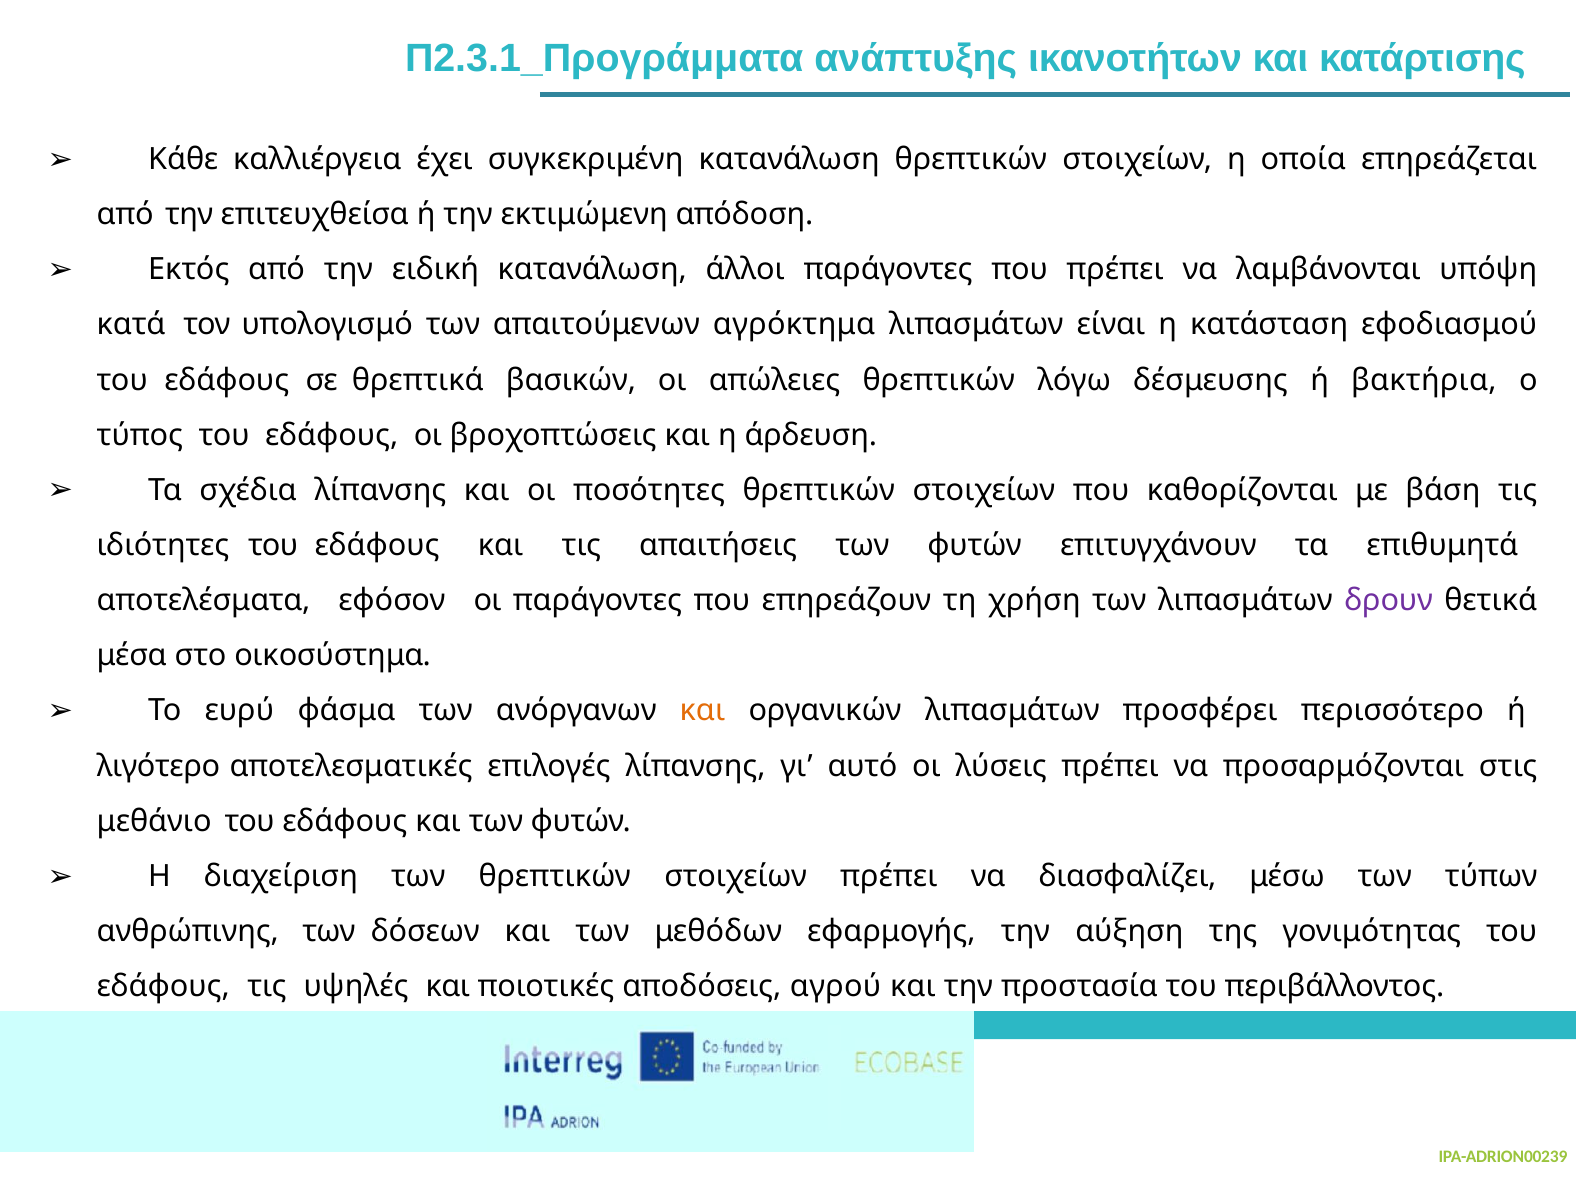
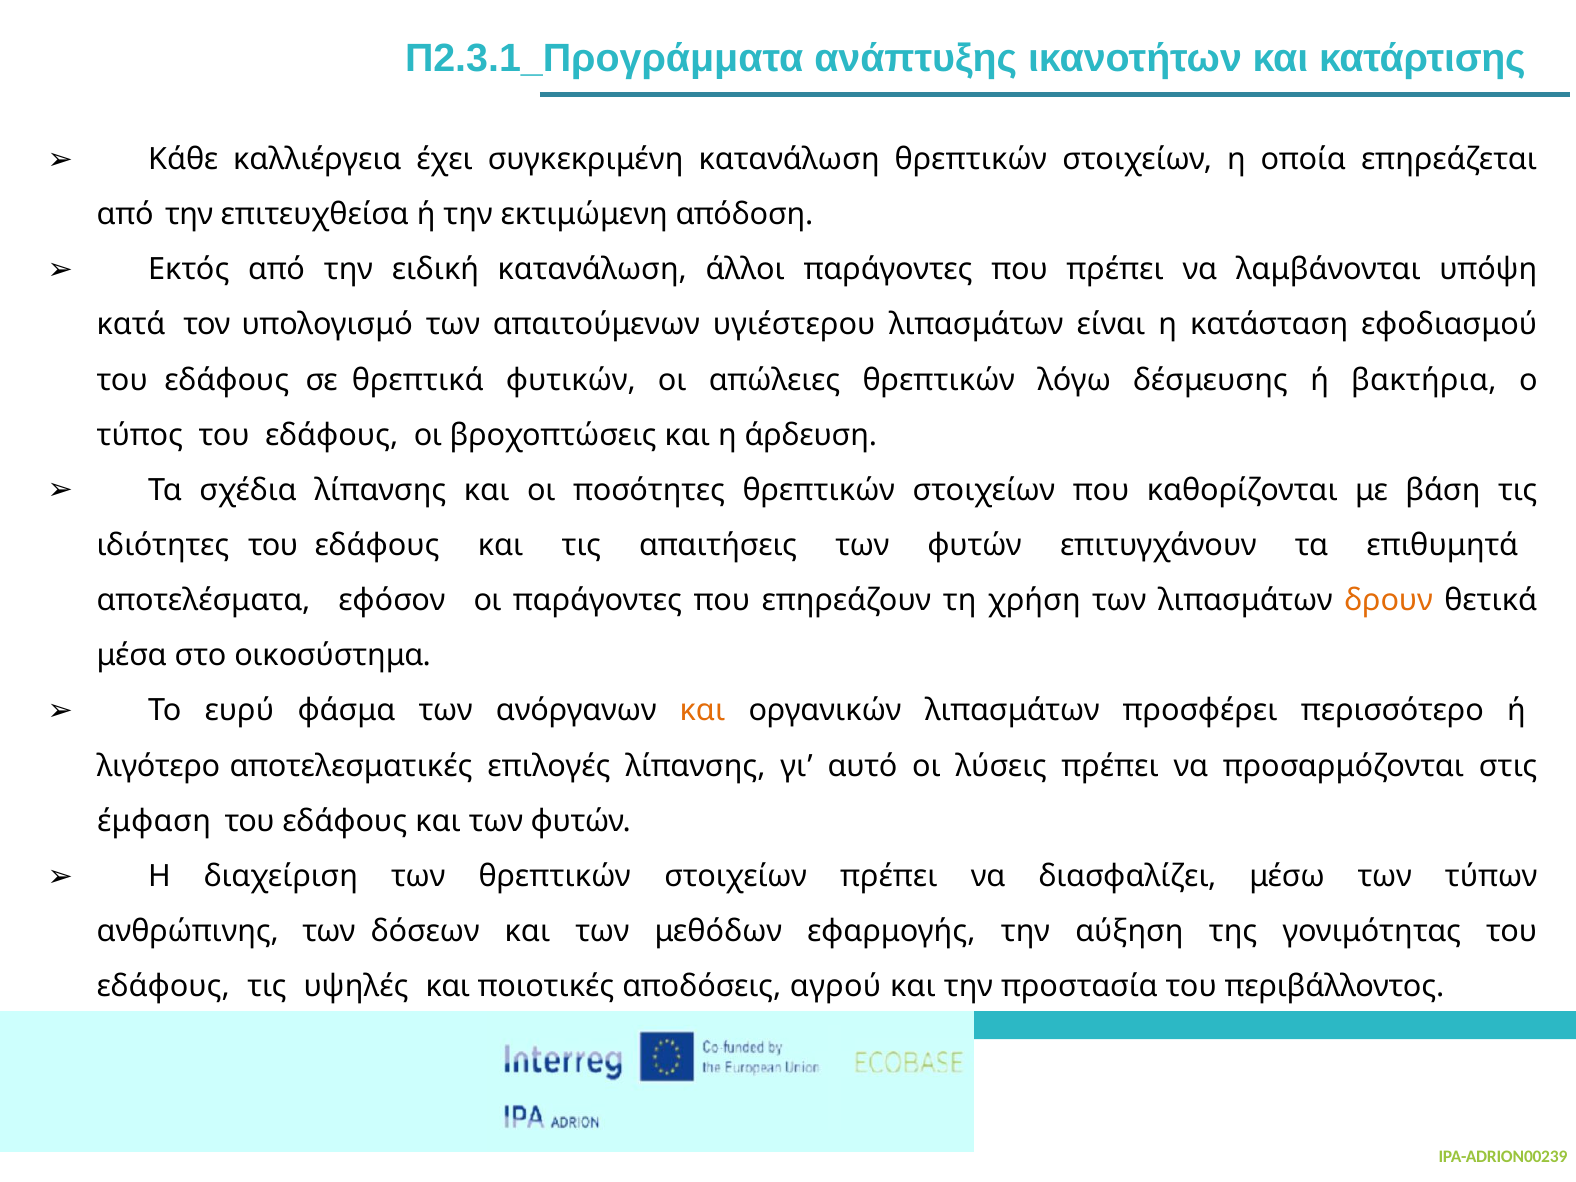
αγρόκτημα: αγρόκτημα -> υγιέστερου
βασικών: βασικών -> φυτικών
δρουν colour: purple -> orange
μεθάνιο: μεθάνιο -> έμφαση
